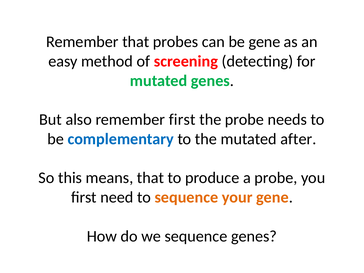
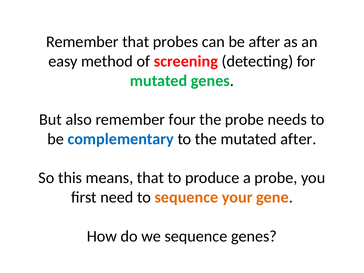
be gene: gene -> after
remember first: first -> four
